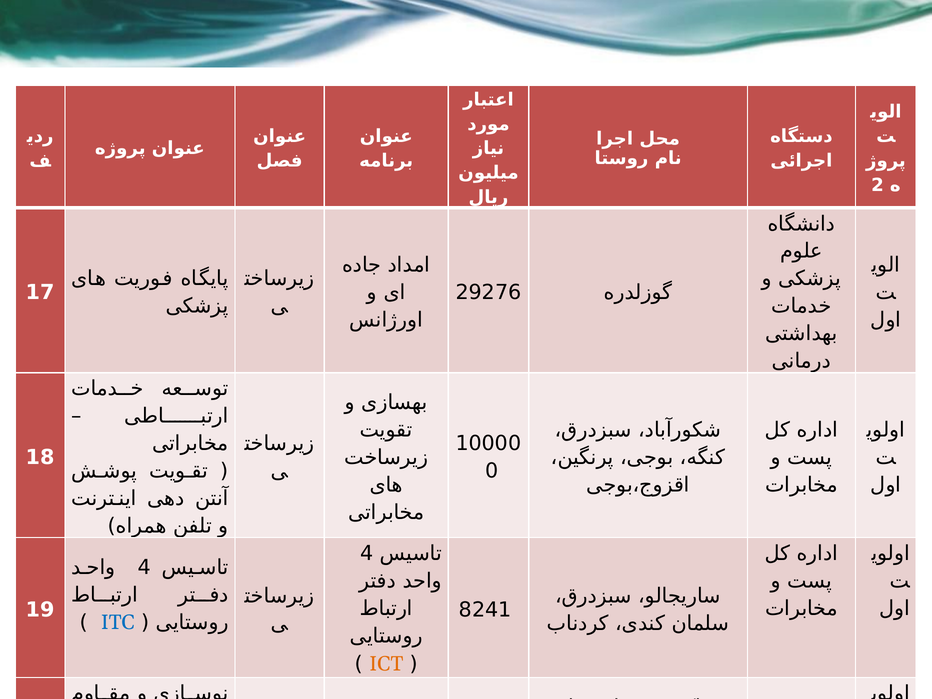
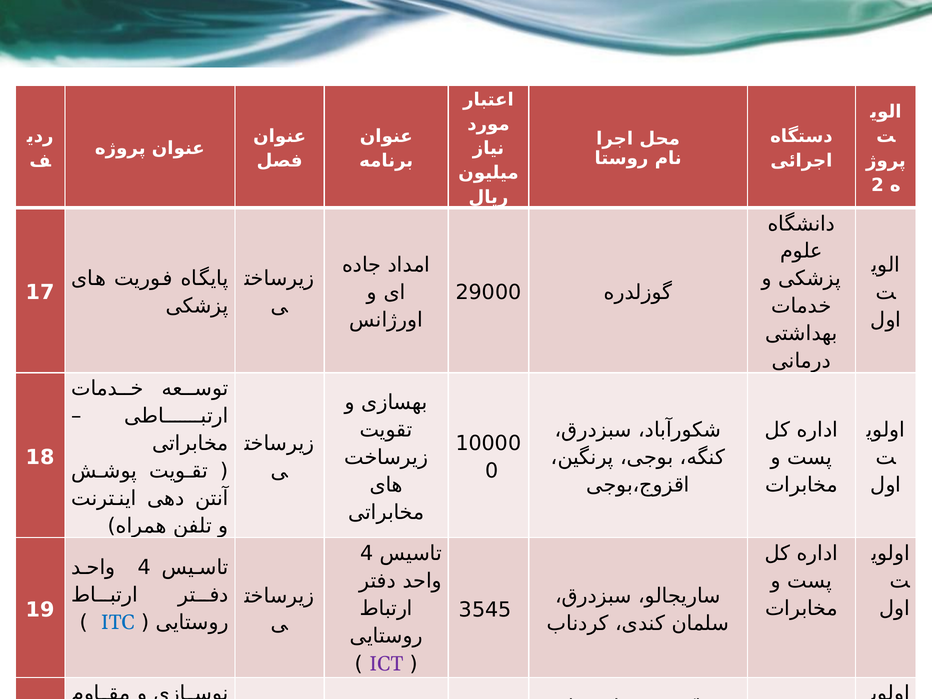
29276: 29276 -> 29000
8241: 8241 -> 3545
ICT colour: orange -> purple
